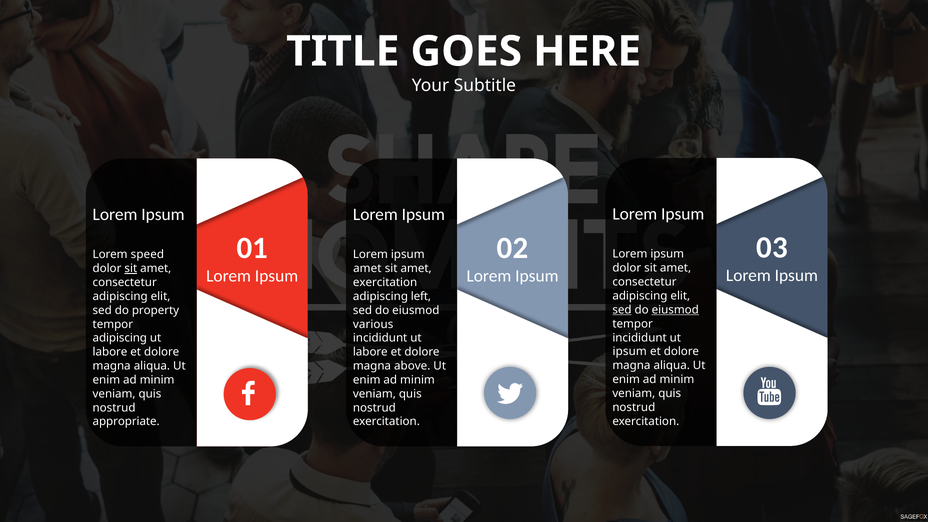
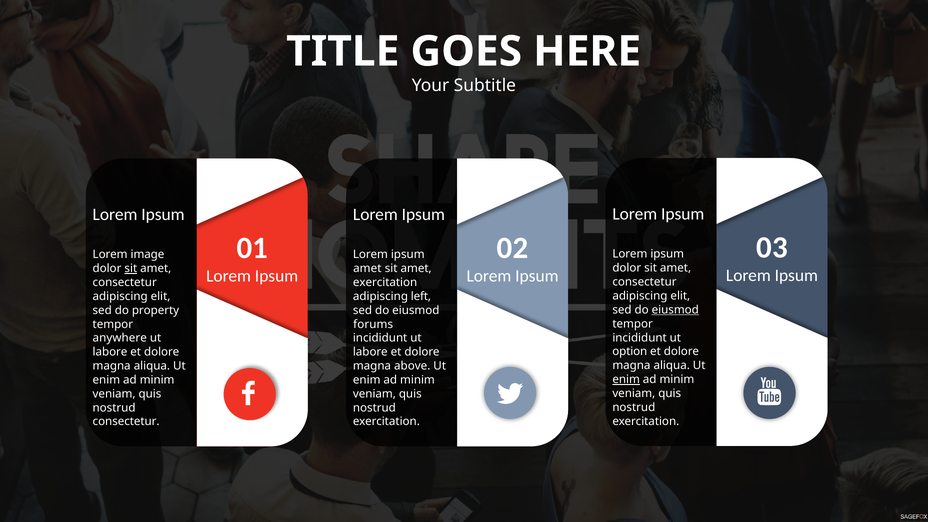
speed: speed -> image
sed at (622, 310) underline: present -> none
various: various -> forums
adipiscing at (120, 338): adipiscing -> anywhere
ipsum at (630, 352): ipsum -> option
enim at (626, 379) underline: none -> present
appropriate at (126, 422): appropriate -> consectetur
